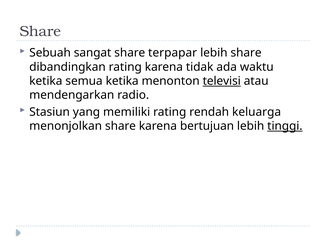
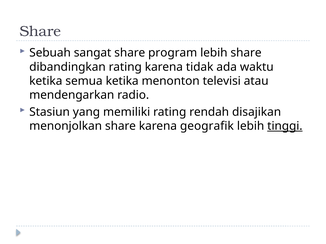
terpapar: terpapar -> program
televisi underline: present -> none
keluarga: keluarga -> disajikan
bertujuan: bertujuan -> geografik
